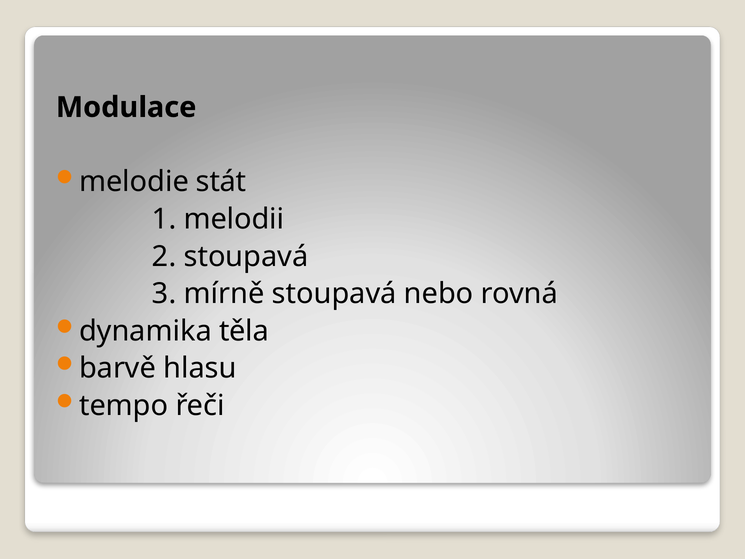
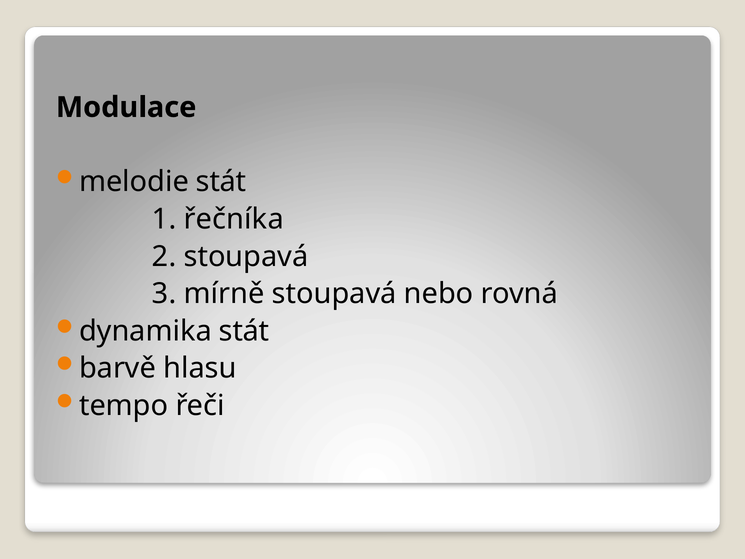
melodii: melodii -> řečníka
dynamika těla: těla -> stát
